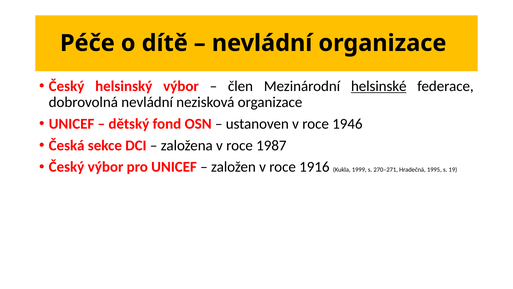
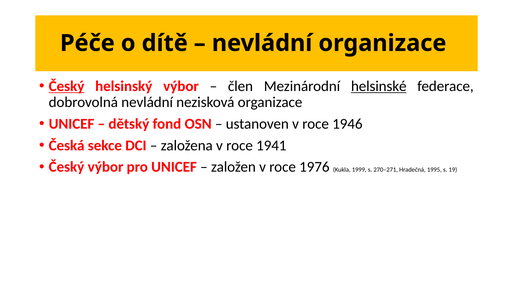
Český at (67, 86) underline: none -> present
1987: 1987 -> 1941
1916: 1916 -> 1976
